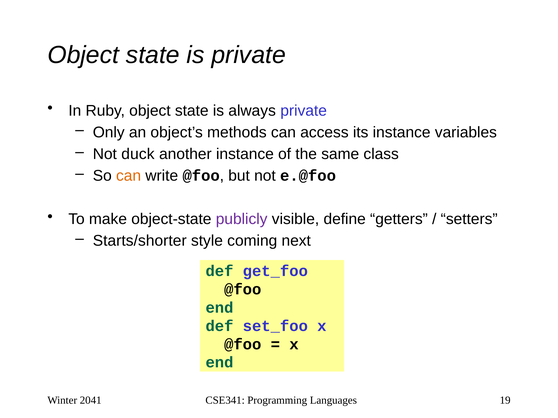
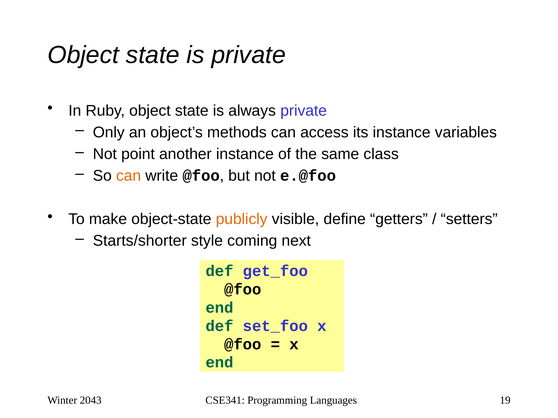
duck: duck -> point
publicly colour: purple -> orange
2041: 2041 -> 2043
